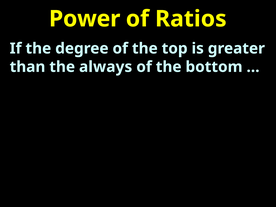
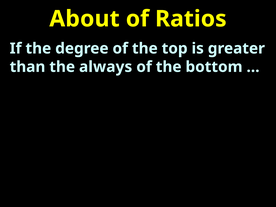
Power: Power -> About
